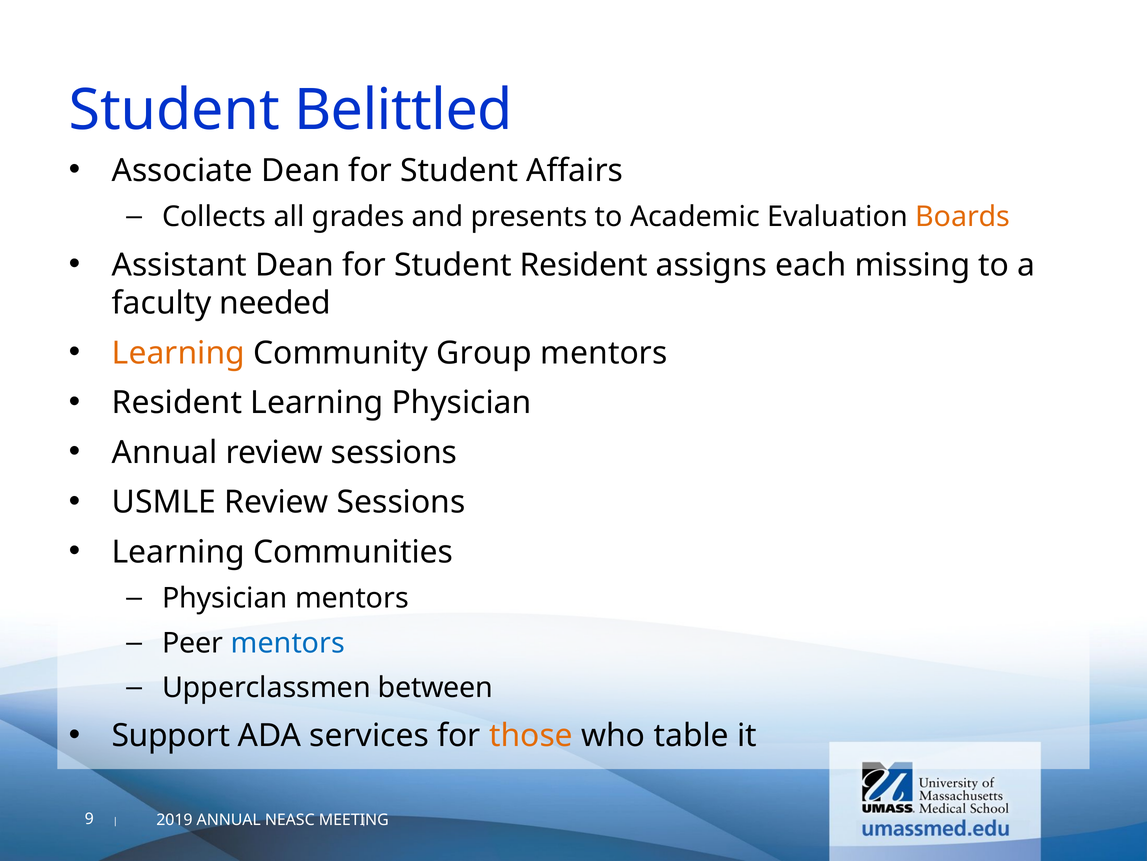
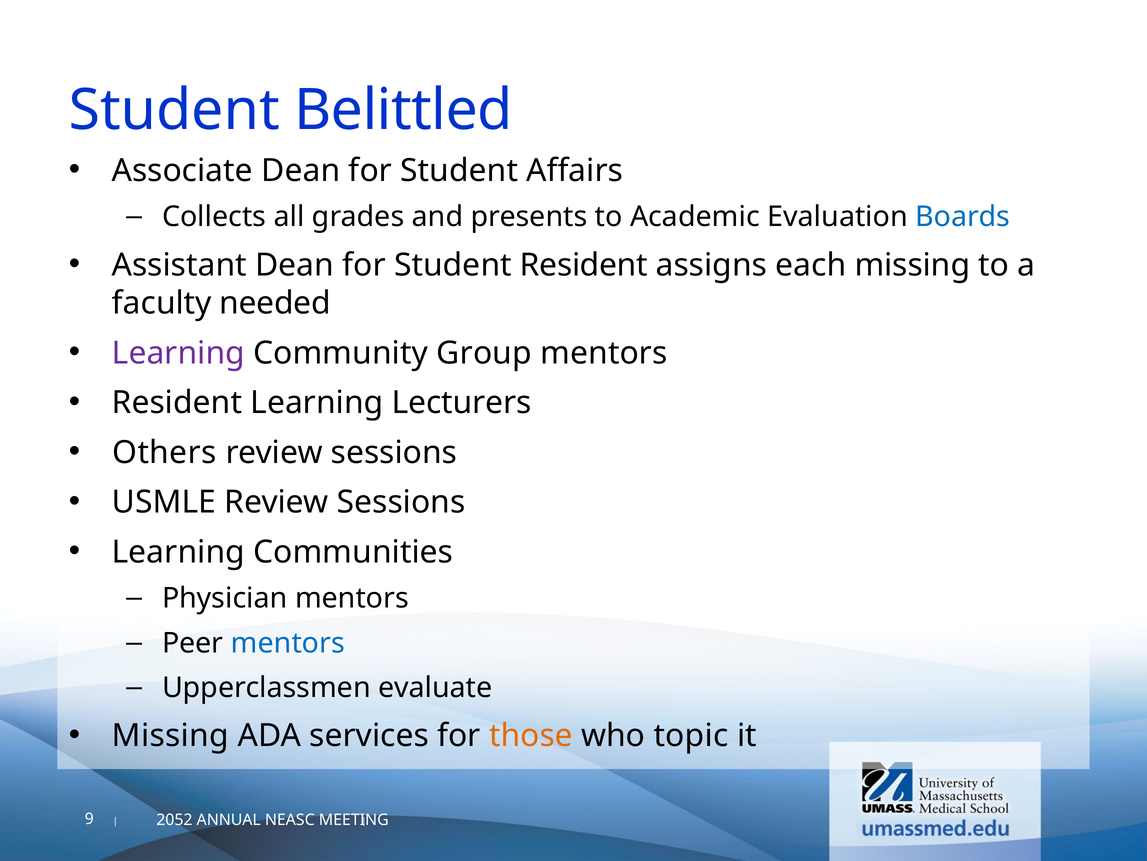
Boards colour: orange -> blue
Learning at (178, 353) colour: orange -> purple
Learning Physician: Physician -> Lecturers
Annual at (165, 452): Annual -> Others
between: between -> evaluate
Support at (171, 735): Support -> Missing
table: table -> topic
2019: 2019 -> 2052
